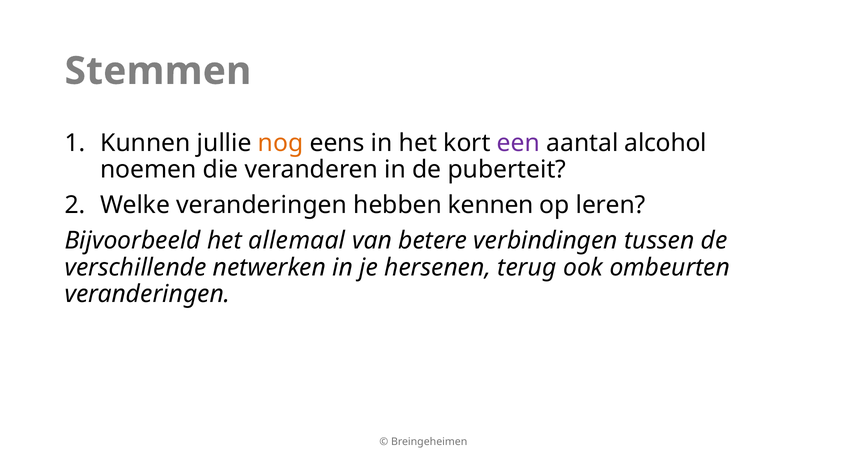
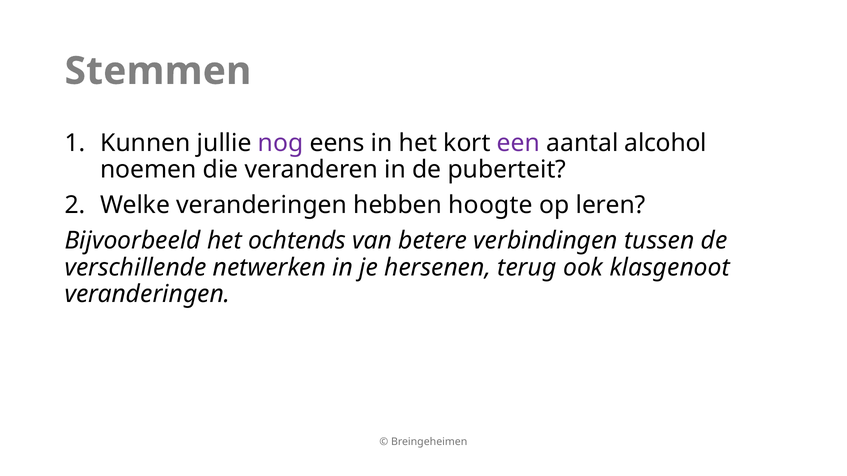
nog colour: orange -> purple
kennen: kennen -> hoogte
allemaal: allemaal -> ochtends
ombeurten: ombeurten -> klasgenoot
